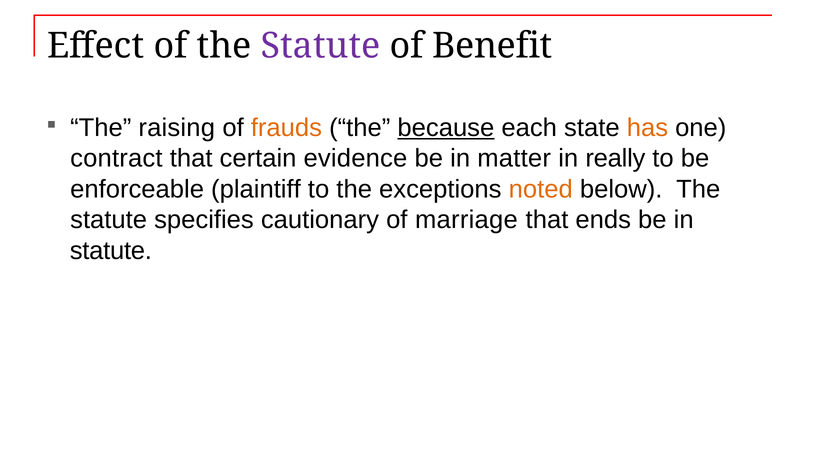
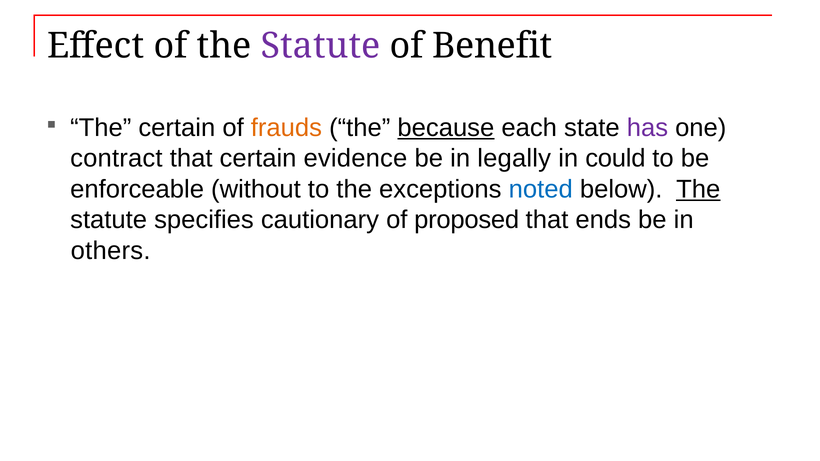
The raising: raising -> certain
has colour: orange -> purple
matter: matter -> legally
really: really -> could
plaintiff: plaintiff -> without
noted colour: orange -> blue
The at (698, 189) underline: none -> present
marriage: marriage -> proposed
statute at (111, 251): statute -> others
